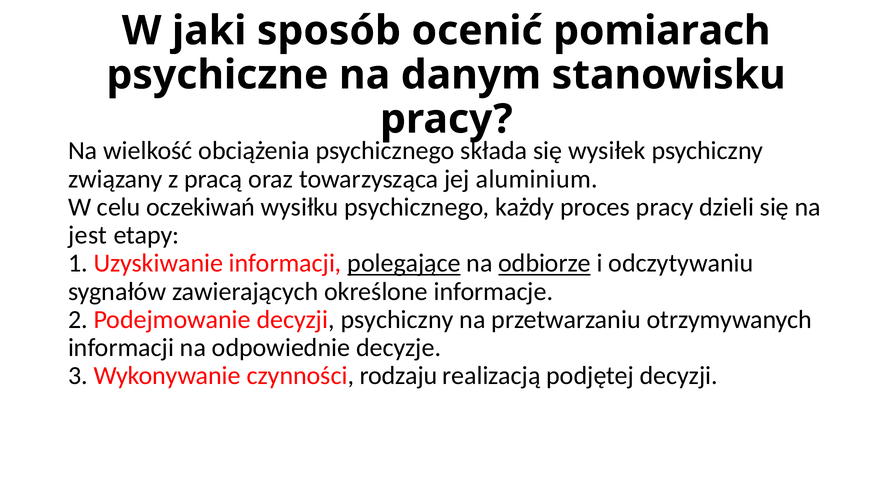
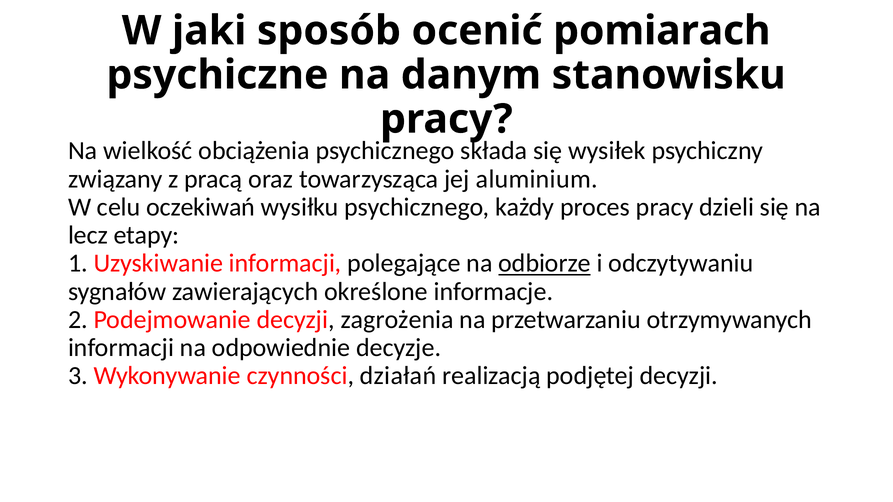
jest: jest -> lecz
polegające underline: present -> none
decyzji psychiczny: psychiczny -> zagrożenia
rodzaju: rodzaju -> działań
